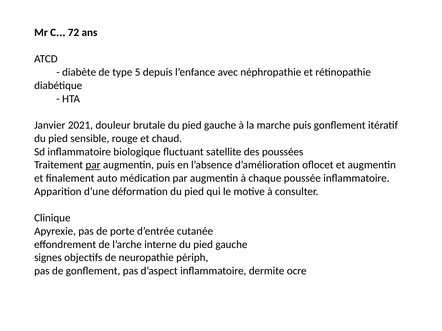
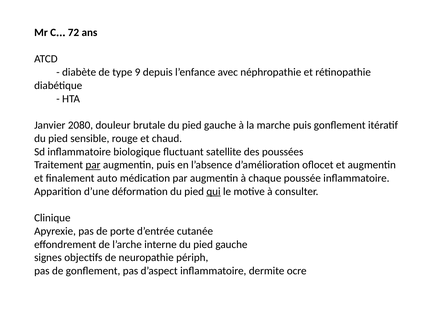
5: 5 -> 9
2021: 2021 -> 2080
qui underline: none -> present
